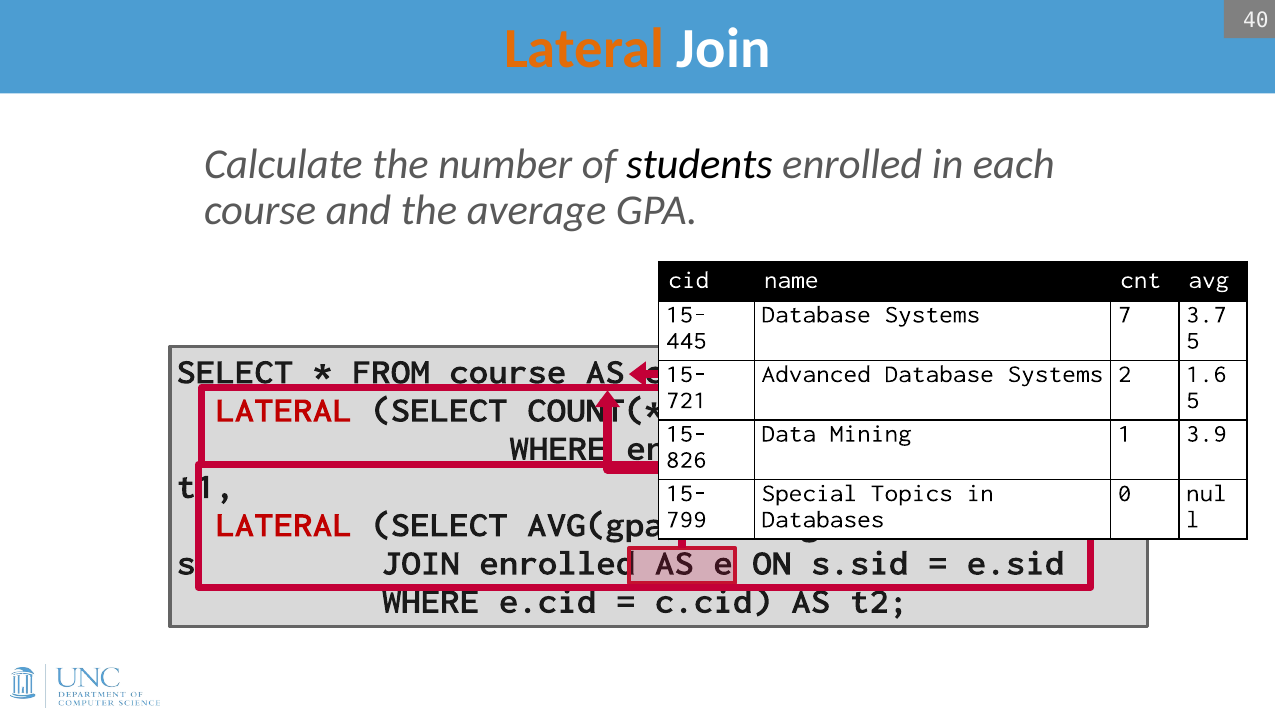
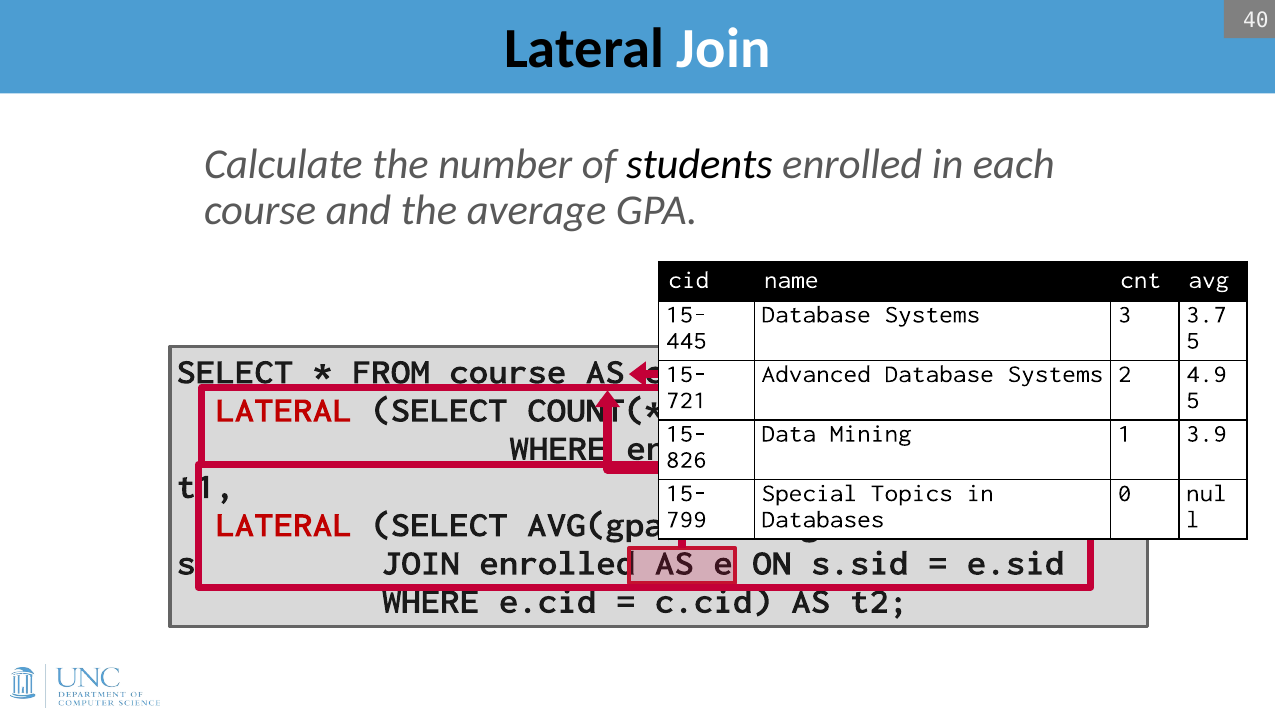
Lateral at (584, 49) colour: orange -> black
7: 7 -> 3
1.6: 1.6 -> 4.9
